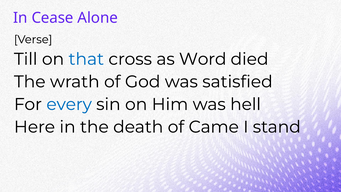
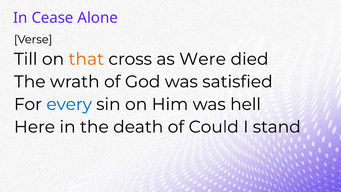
that colour: blue -> orange
Word: Word -> Were
Came: Came -> Could
